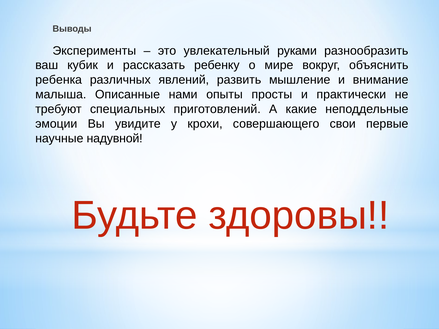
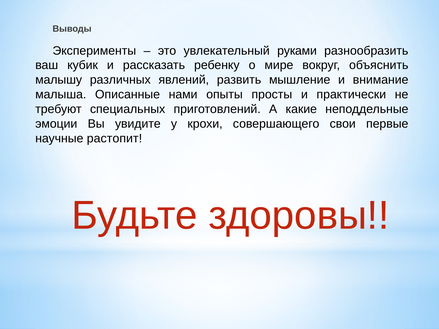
ребенка: ребенка -> малышу
надувной: надувной -> растопит
